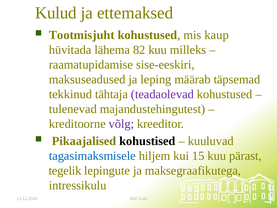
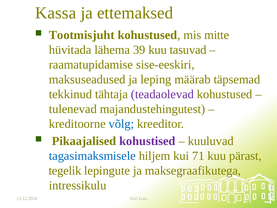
Kulud: Kulud -> Kassa
kaup: kaup -> mitte
82: 82 -> 39
milleks: milleks -> tasuvad
võlg colour: purple -> blue
kohustised colour: black -> purple
15: 15 -> 71
